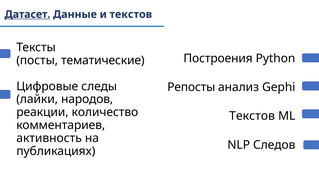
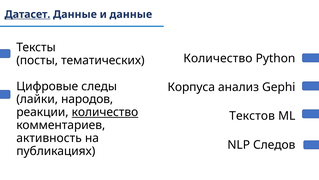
и текстов: текстов -> данные
Построения at (218, 58): Построения -> Количество
тематические: тематические -> тематических
Репосты: Репосты -> Корпуса
количество at (105, 112) underline: none -> present
